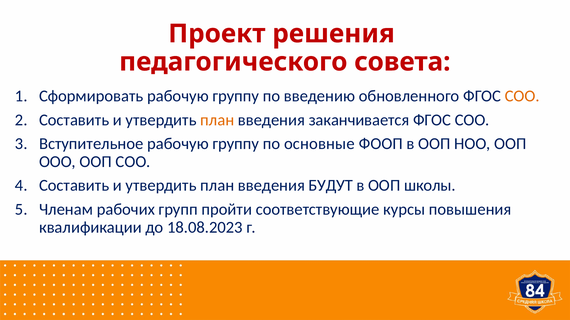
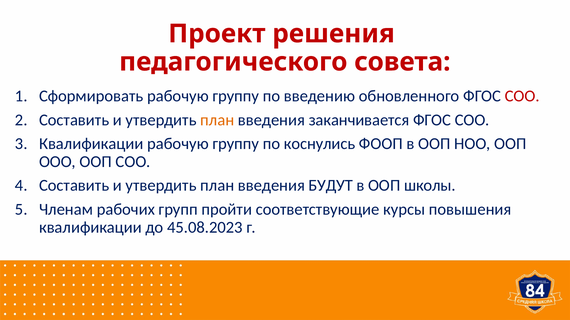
СОО at (522, 96) colour: orange -> red
Вступительное at (91, 144): Вступительное -> Квалификации
основные: основные -> коснулись
18.08.2023: 18.08.2023 -> 45.08.2023
